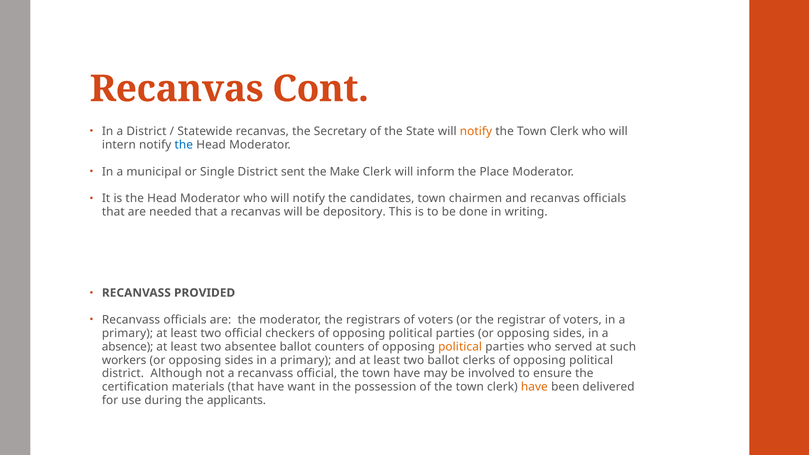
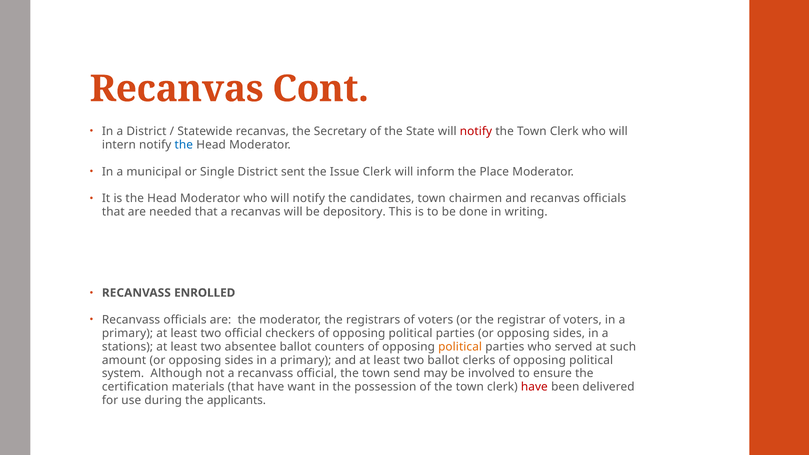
notify at (476, 131) colour: orange -> red
Make: Make -> Issue
PROVIDED: PROVIDED -> ENROLLED
absence: absence -> stations
workers: workers -> amount
district at (123, 374): district -> system
town have: have -> send
have at (534, 387) colour: orange -> red
